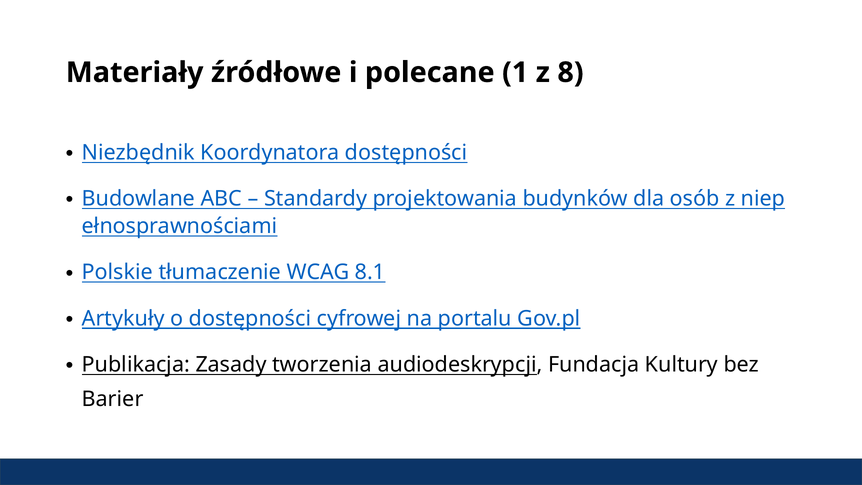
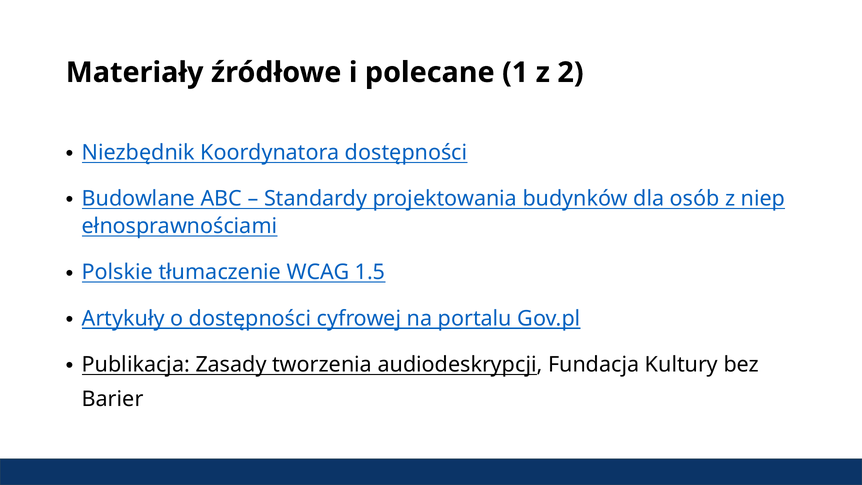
8: 8 -> 2
8.1: 8.1 -> 1.5
